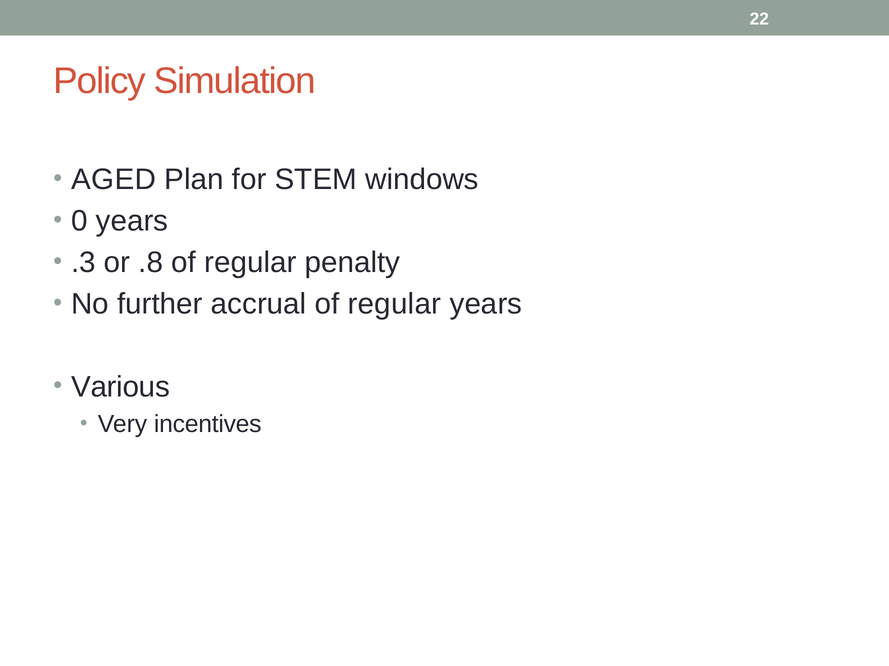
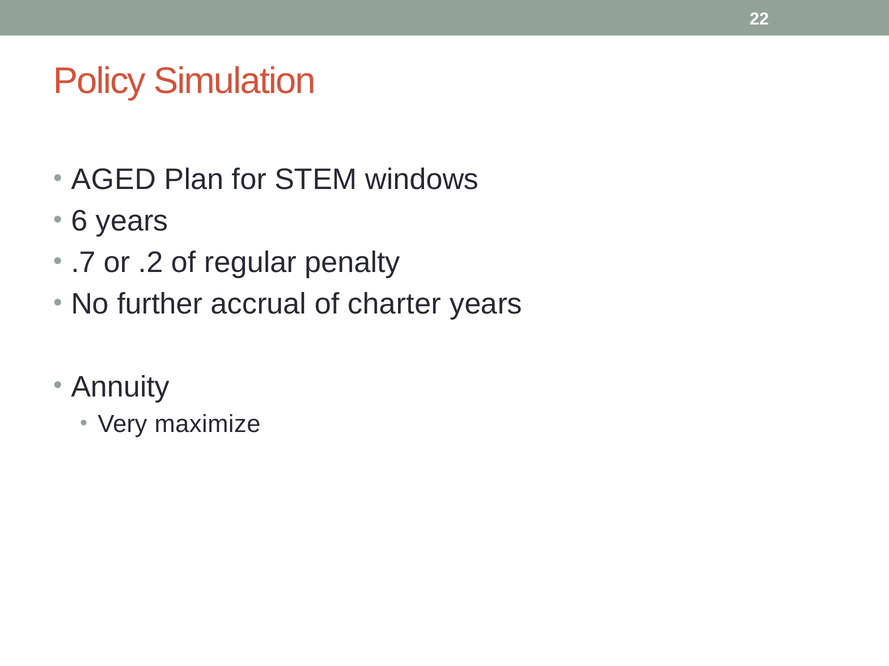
0: 0 -> 6
.3: .3 -> .7
.8: .8 -> .2
accrual of regular: regular -> charter
Various: Various -> Annuity
incentives: incentives -> maximize
